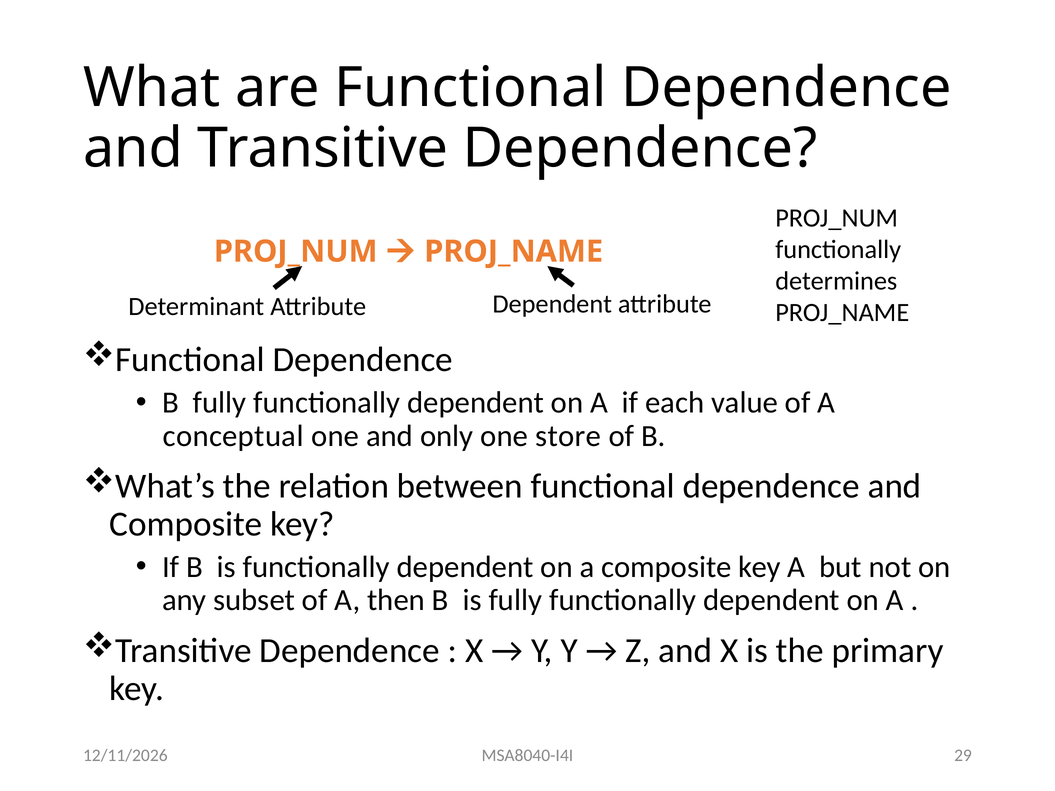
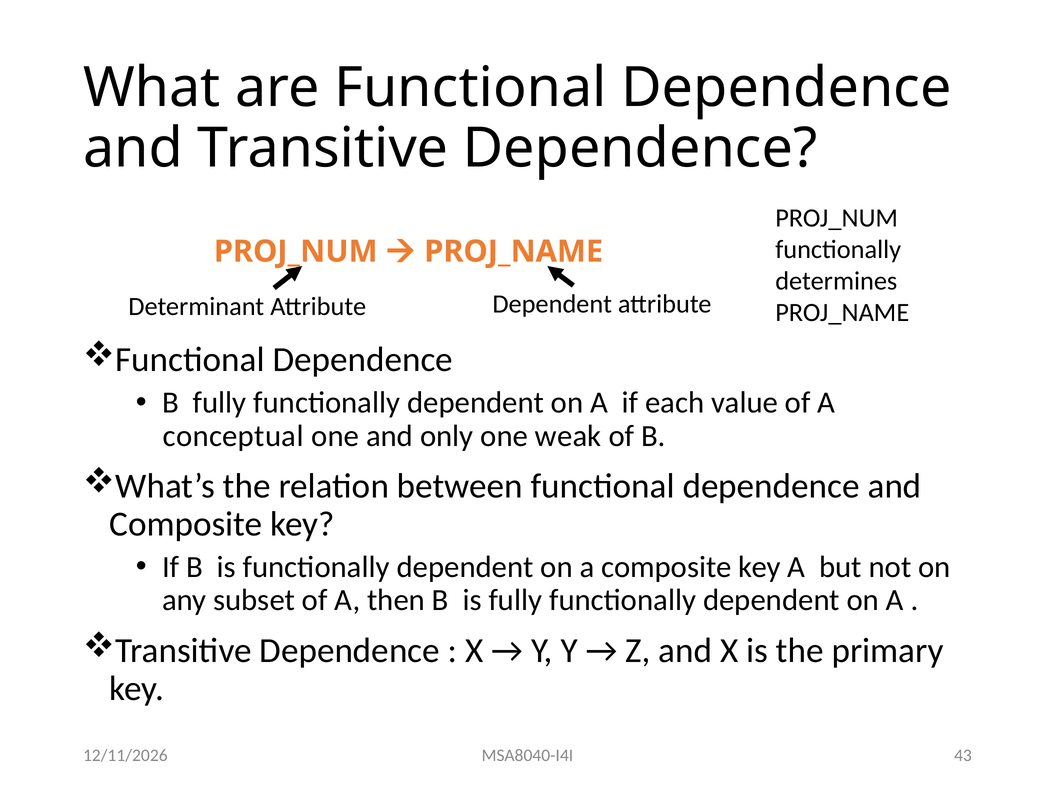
store: store -> weak
29: 29 -> 43
